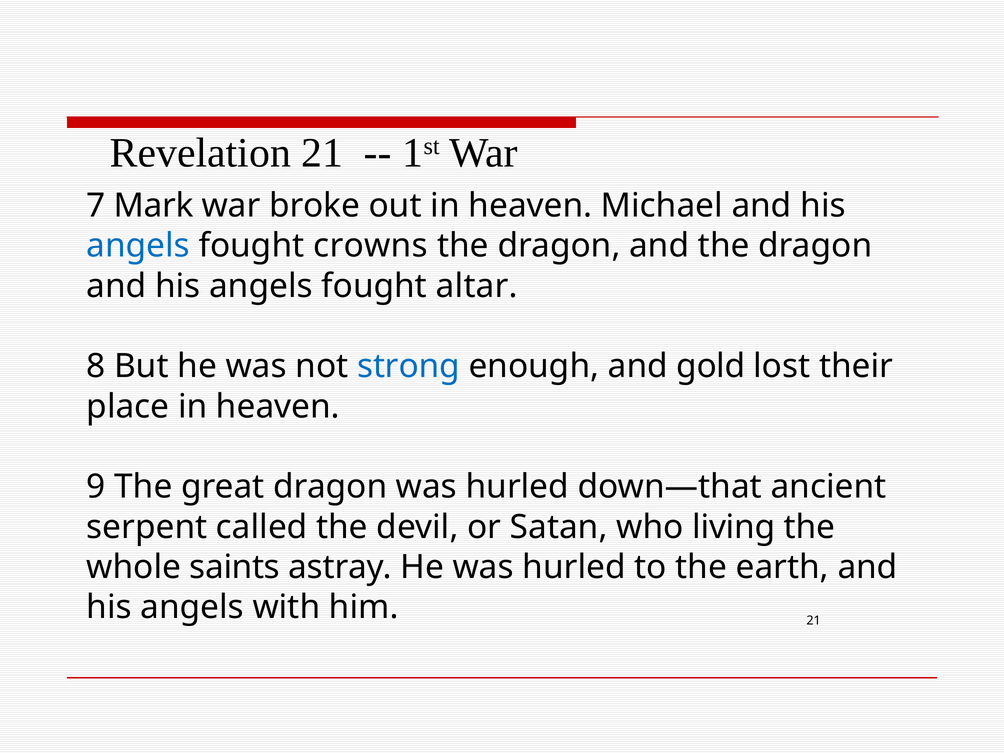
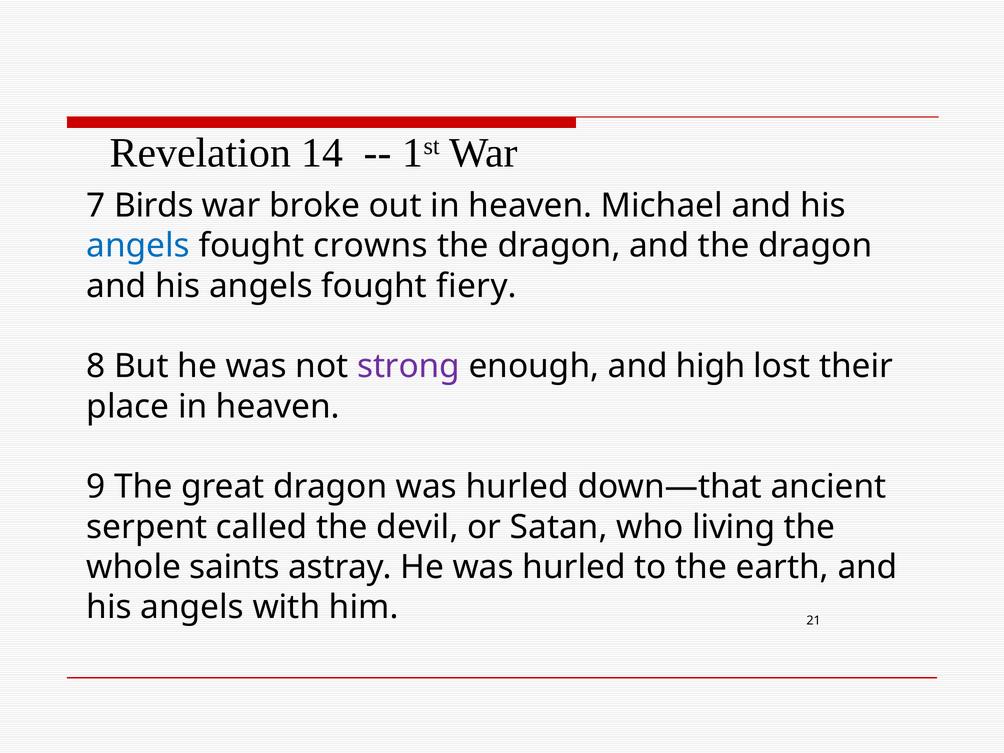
Revelation 21: 21 -> 14
Mark: Mark -> Birds
altar: altar -> fiery
strong colour: blue -> purple
gold: gold -> high
